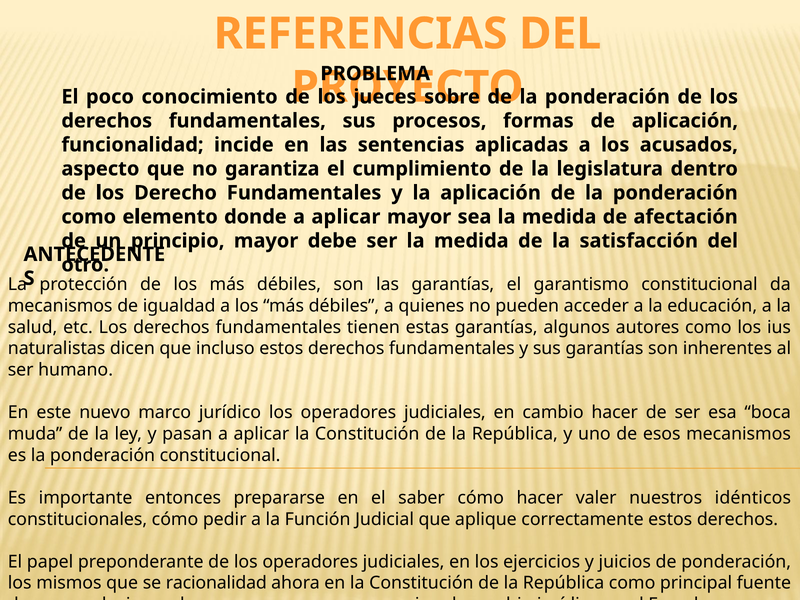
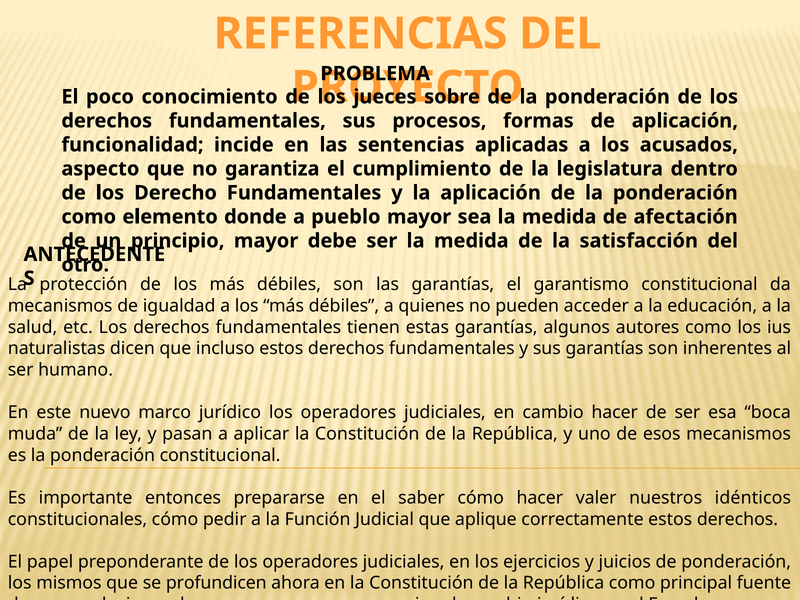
donde a aplicar: aplicar -> pueblo
racionalidad: racionalidad -> profundicen
